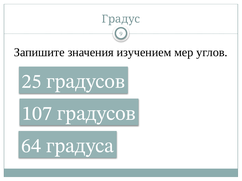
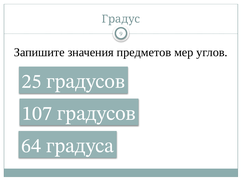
изучением: изучением -> предметов
